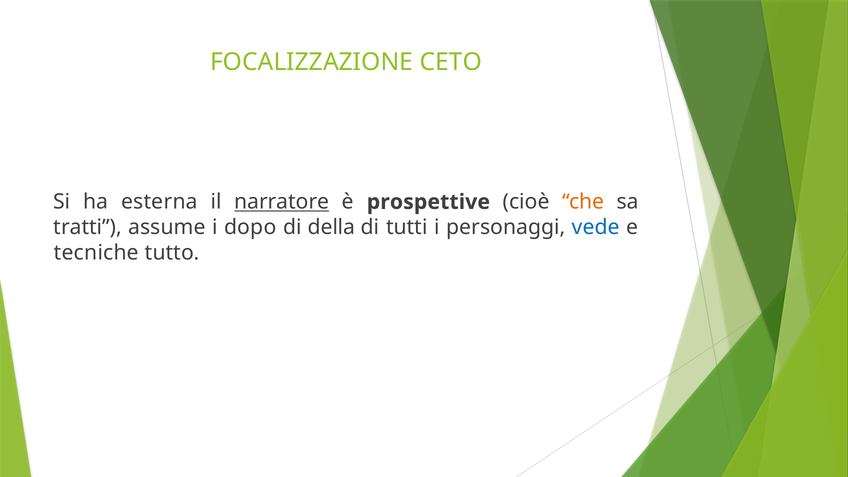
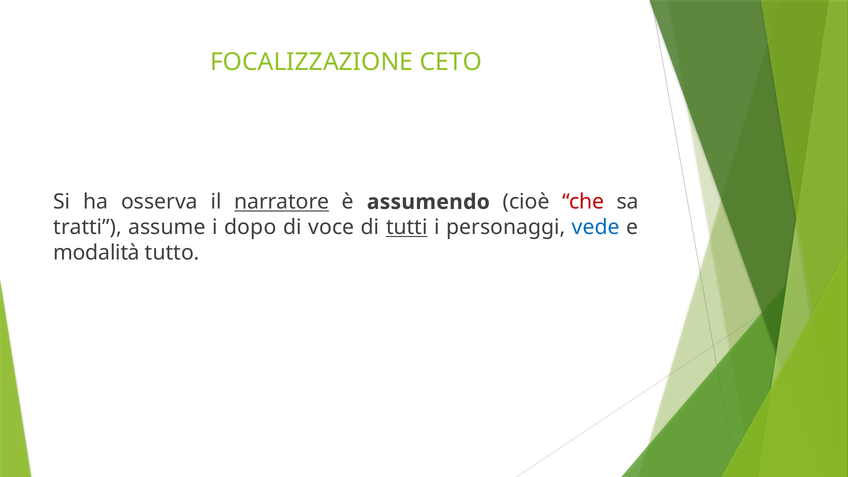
esterna: esterna -> osserva
prospettive: prospettive -> assumendo
che colour: orange -> red
della: della -> voce
tutti underline: none -> present
tecniche: tecniche -> modalità
